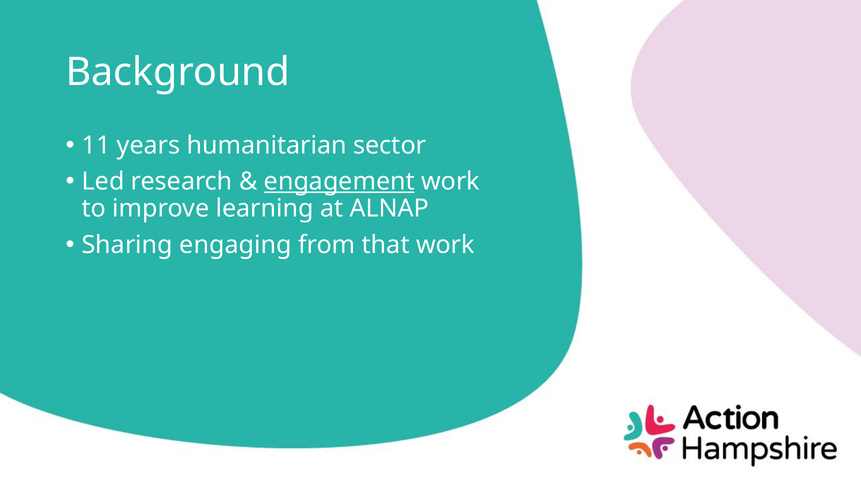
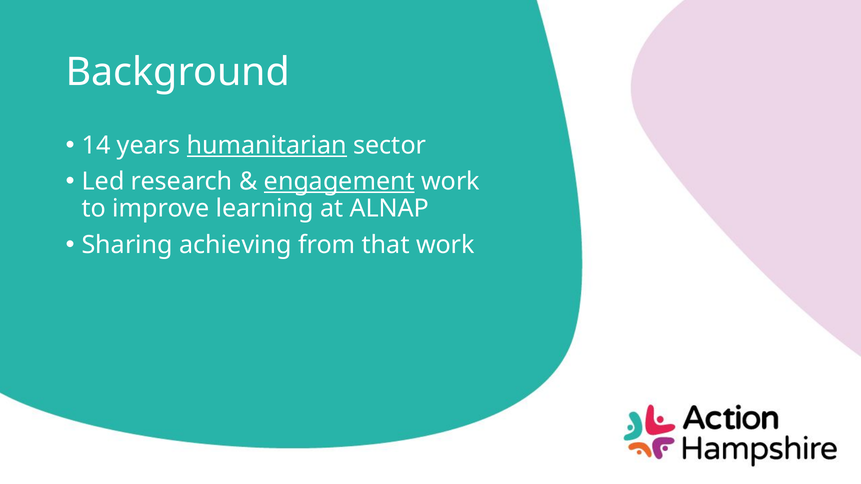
11: 11 -> 14
humanitarian underline: none -> present
engaging: engaging -> achieving
